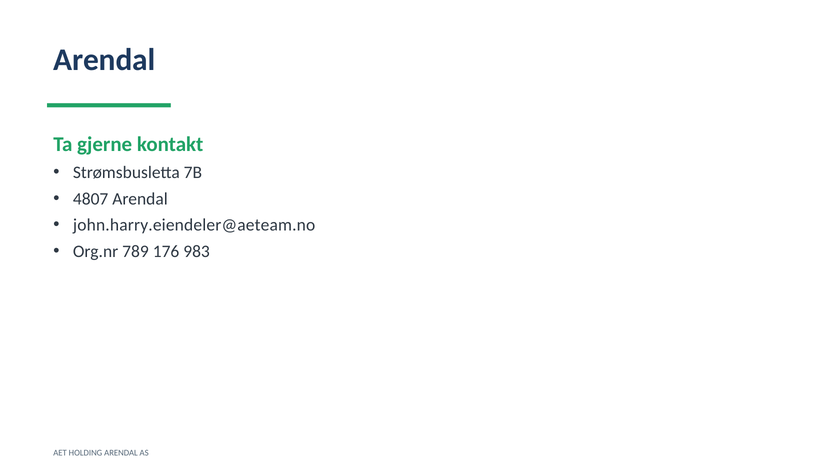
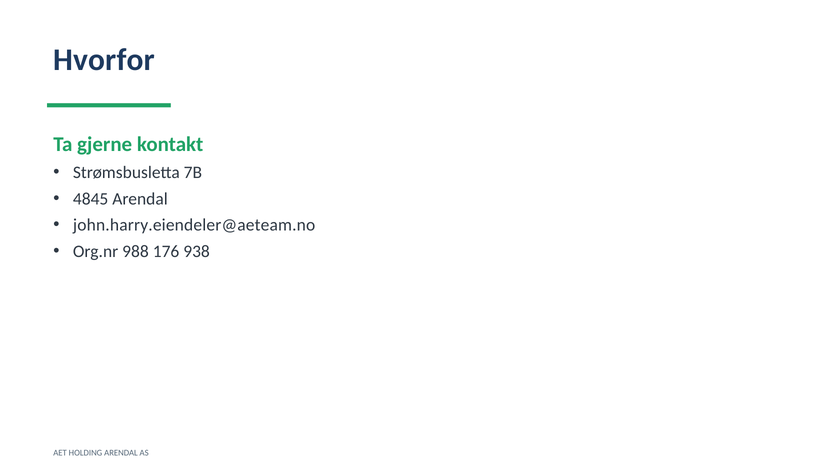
Arendal at (104, 60): Arendal -> Hvorfor
4807: 4807 -> 4845
789: 789 -> 988
983: 983 -> 938
